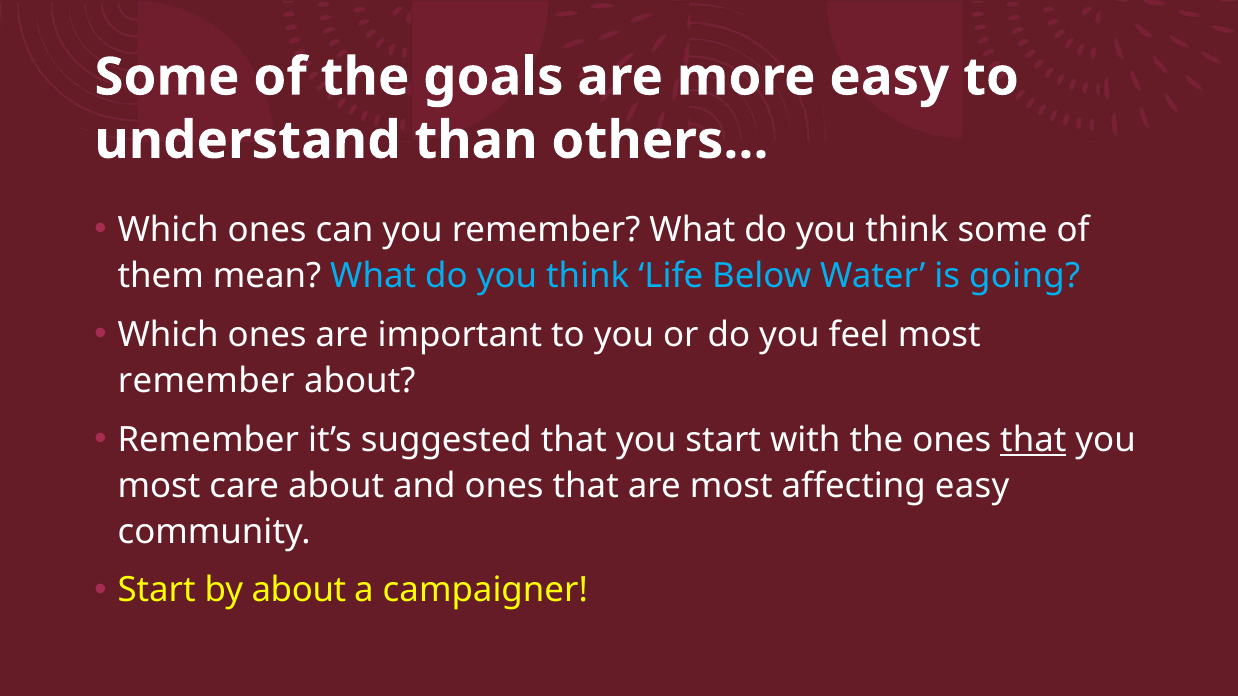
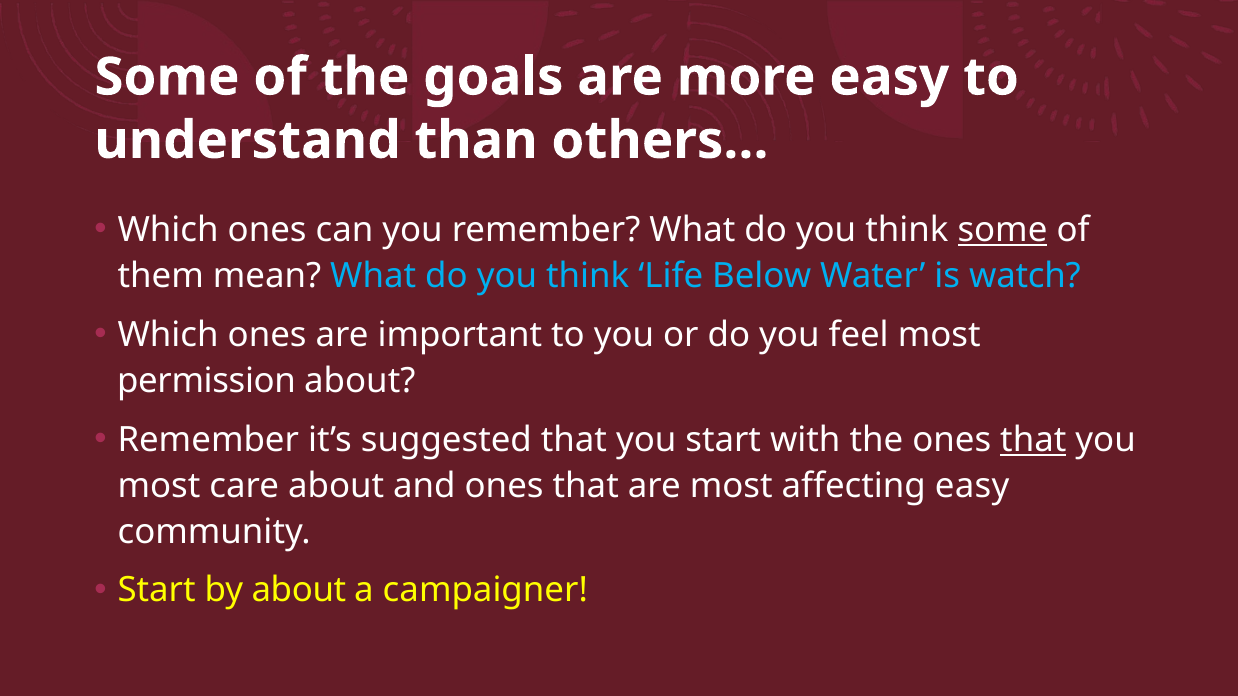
some at (1002, 230) underline: none -> present
going: going -> watch
remember at (206, 381): remember -> permission
